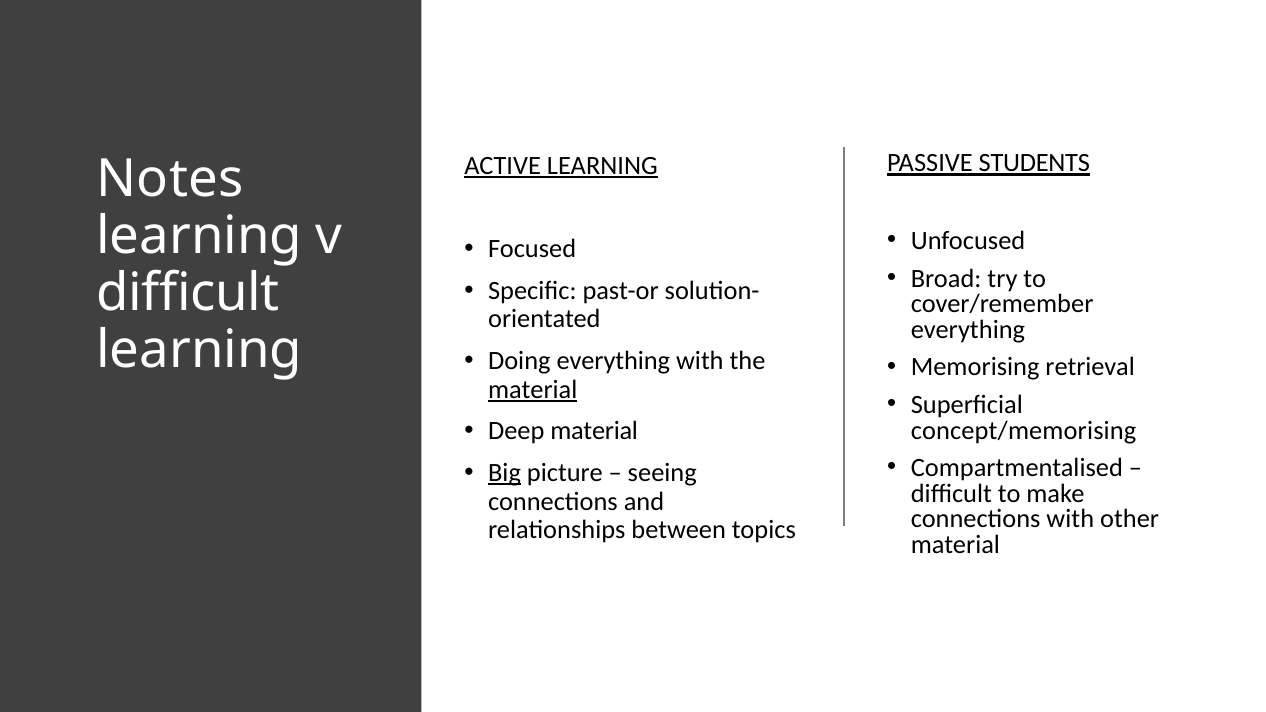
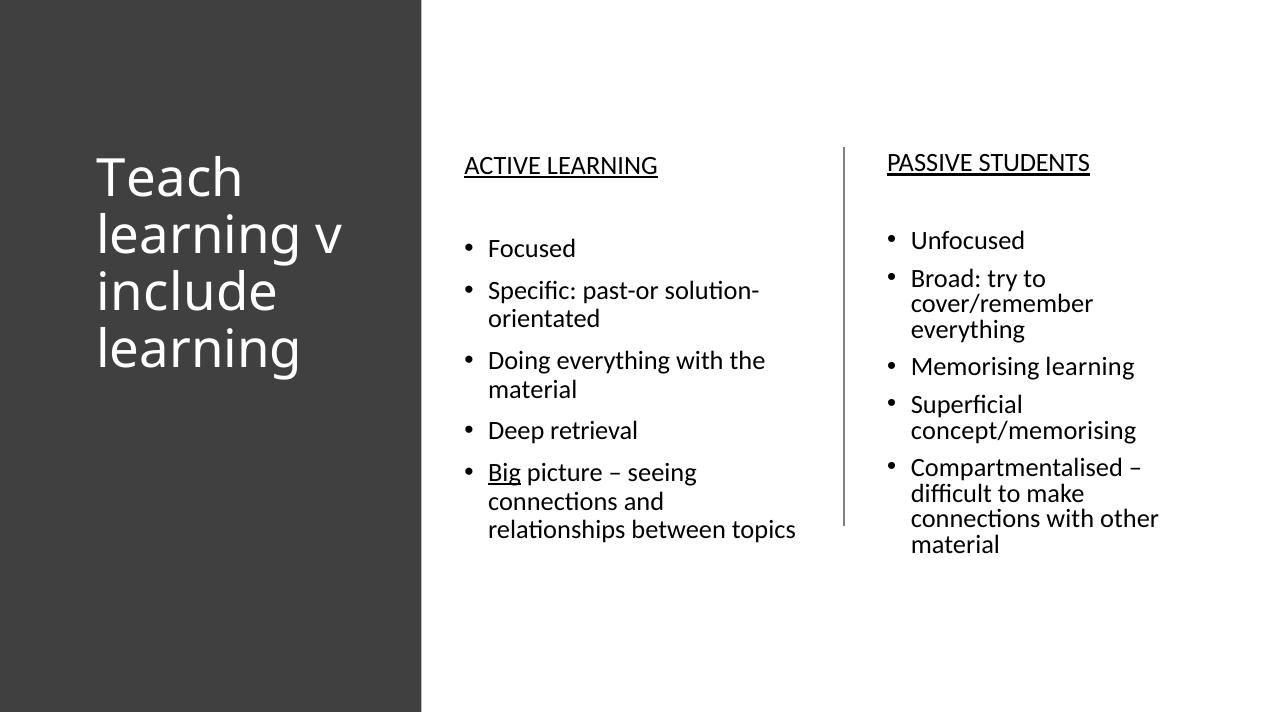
Notes: Notes -> Teach
difficult at (188, 293): difficult -> include
Memorising retrieval: retrieval -> learning
material at (533, 389) underline: present -> none
Deep material: material -> retrieval
